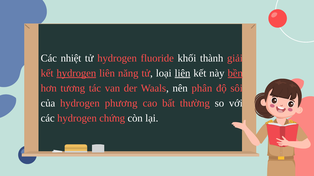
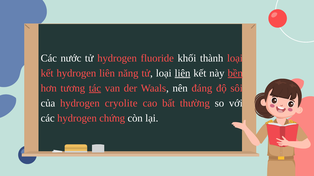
nhiệt: nhiệt -> nước
thành giải: giải -> loại
hydrogen at (76, 73) underline: present -> none
tác underline: none -> present
phân: phân -> đáng
phương: phương -> cryolite
